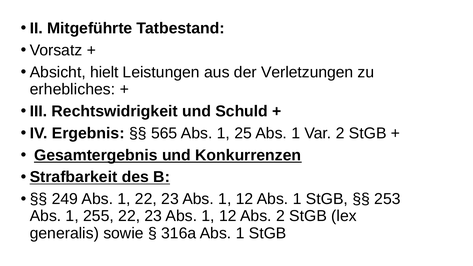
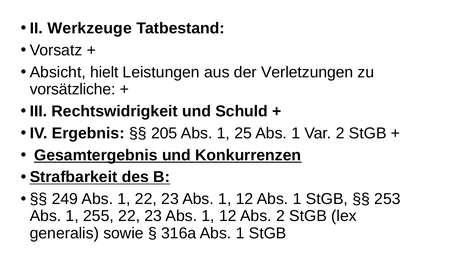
Mitgeführte: Mitgeführte -> Werkzeuge
erhebliches: erhebliches -> vorsätzliche
565: 565 -> 205
